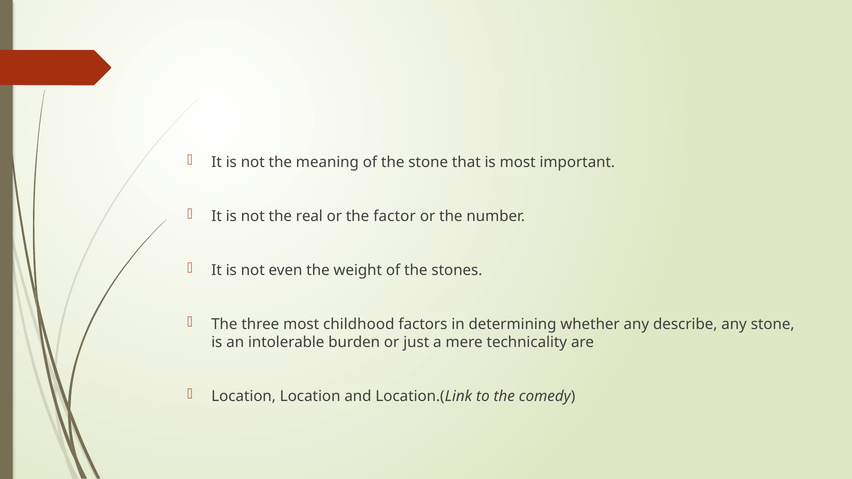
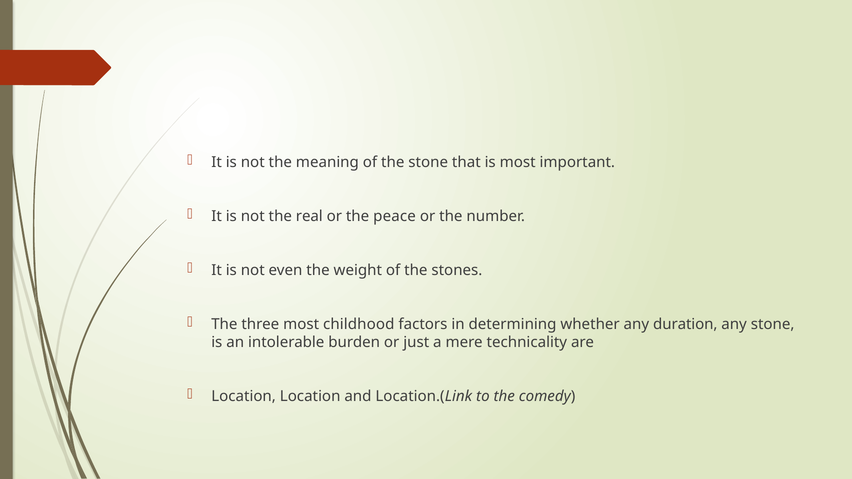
factor: factor -> peace
describe: describe -> duration
